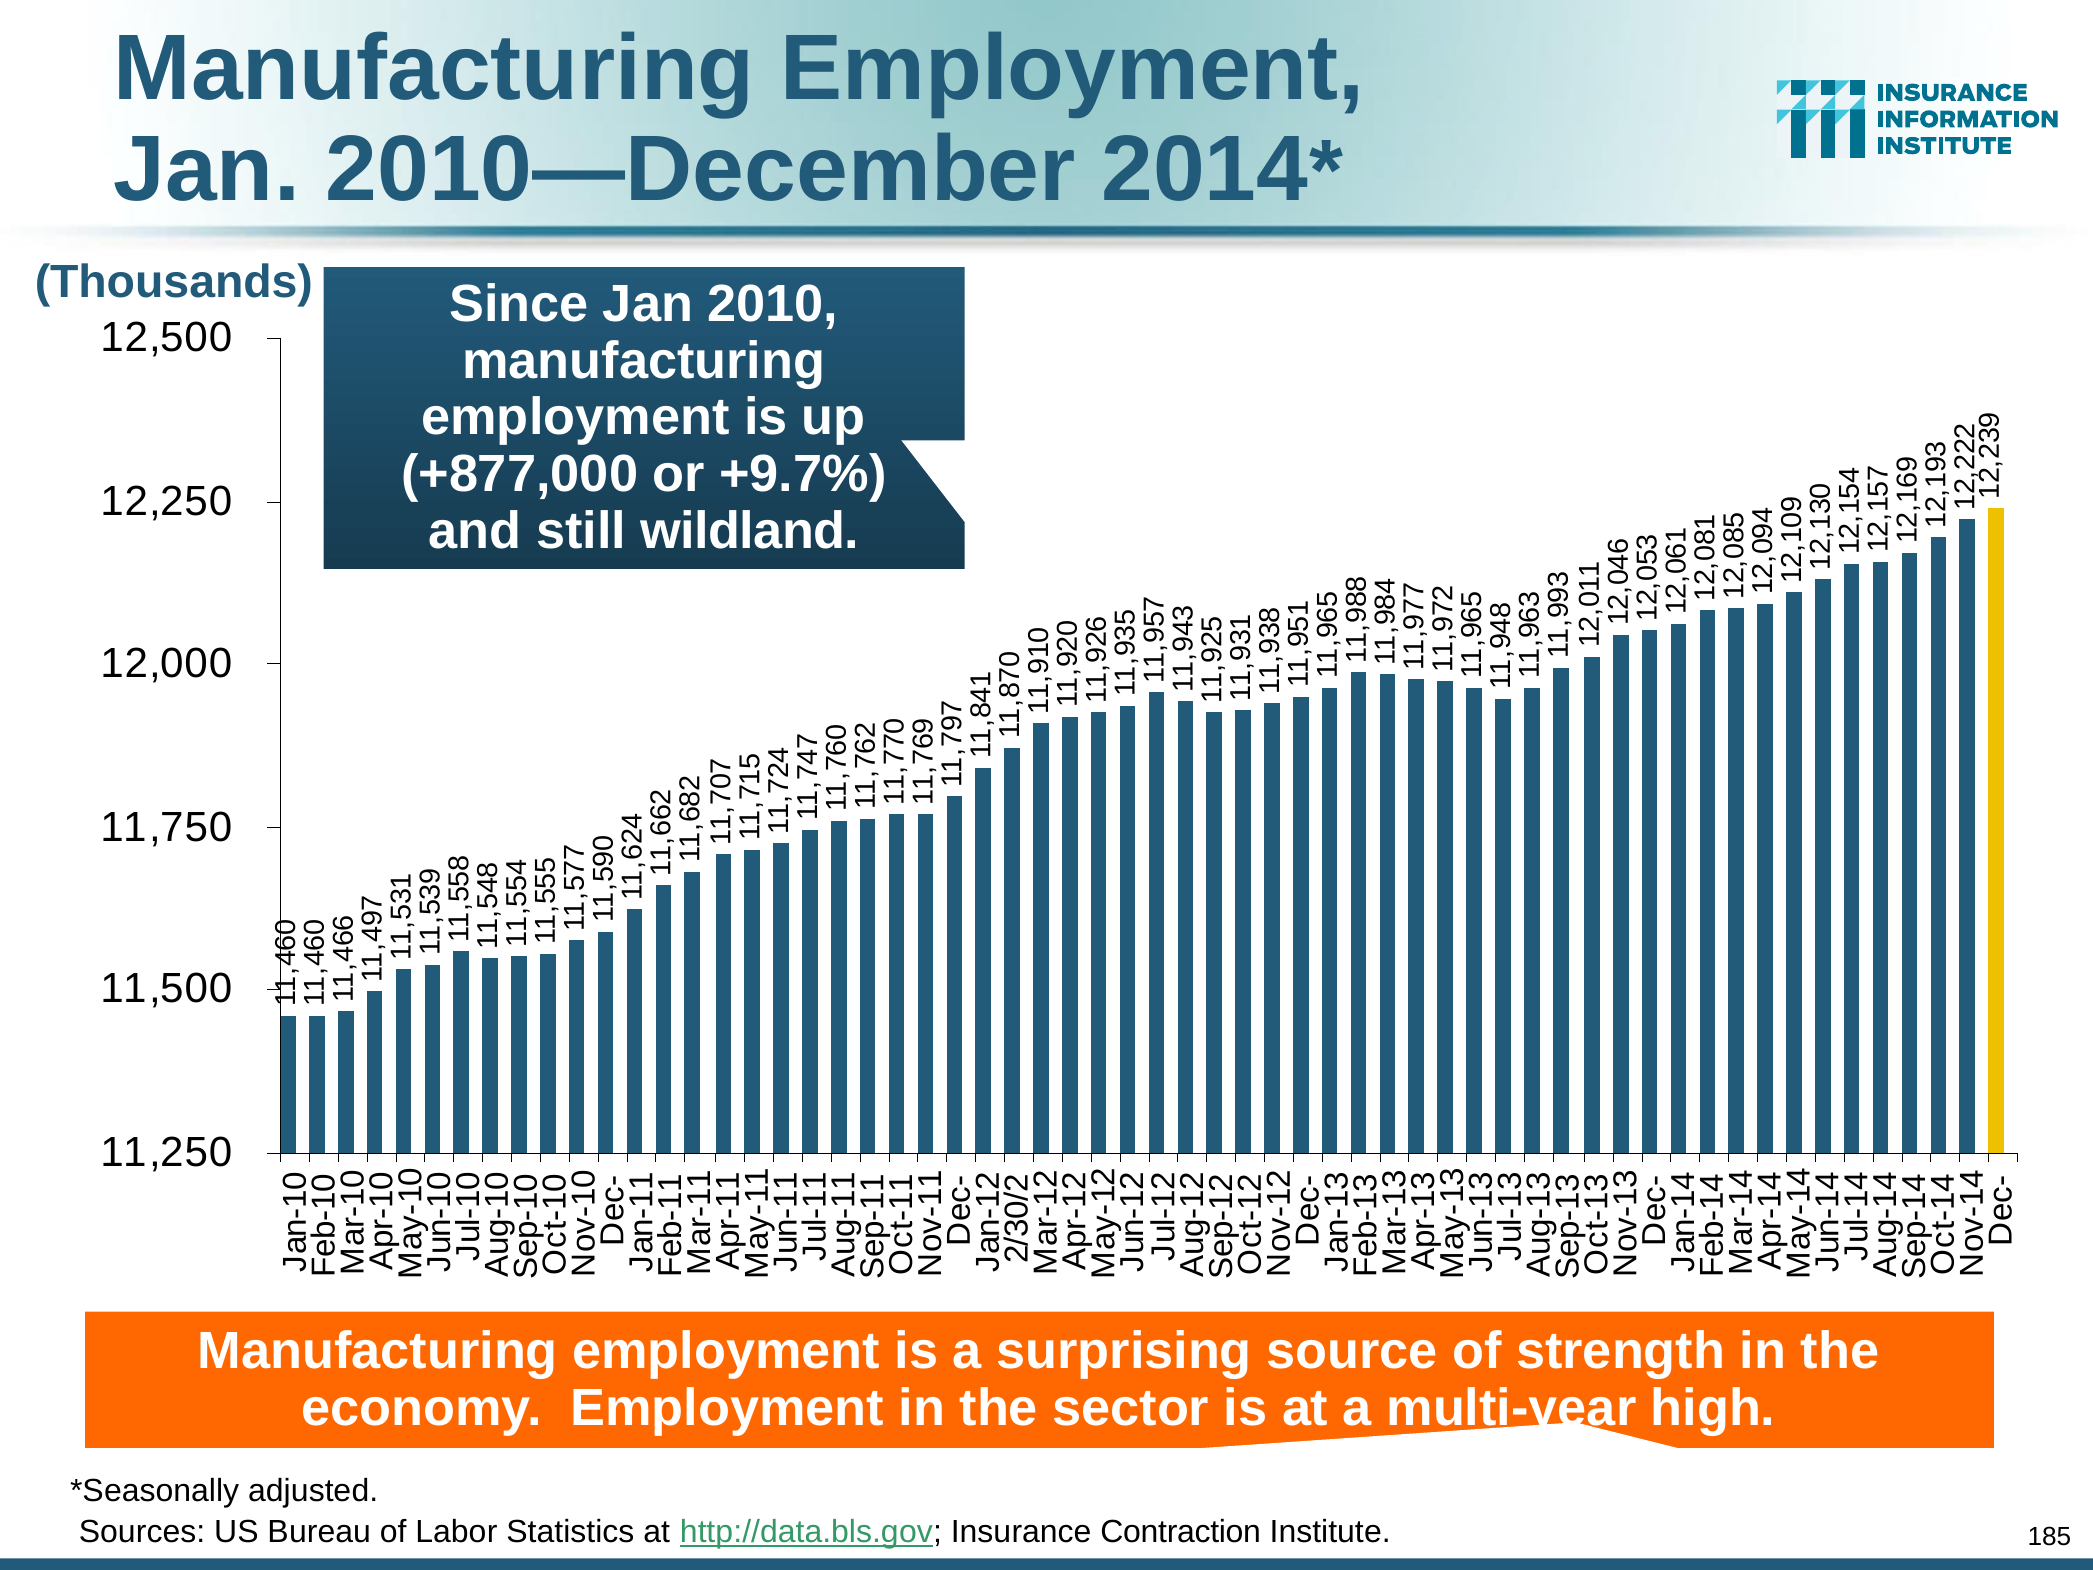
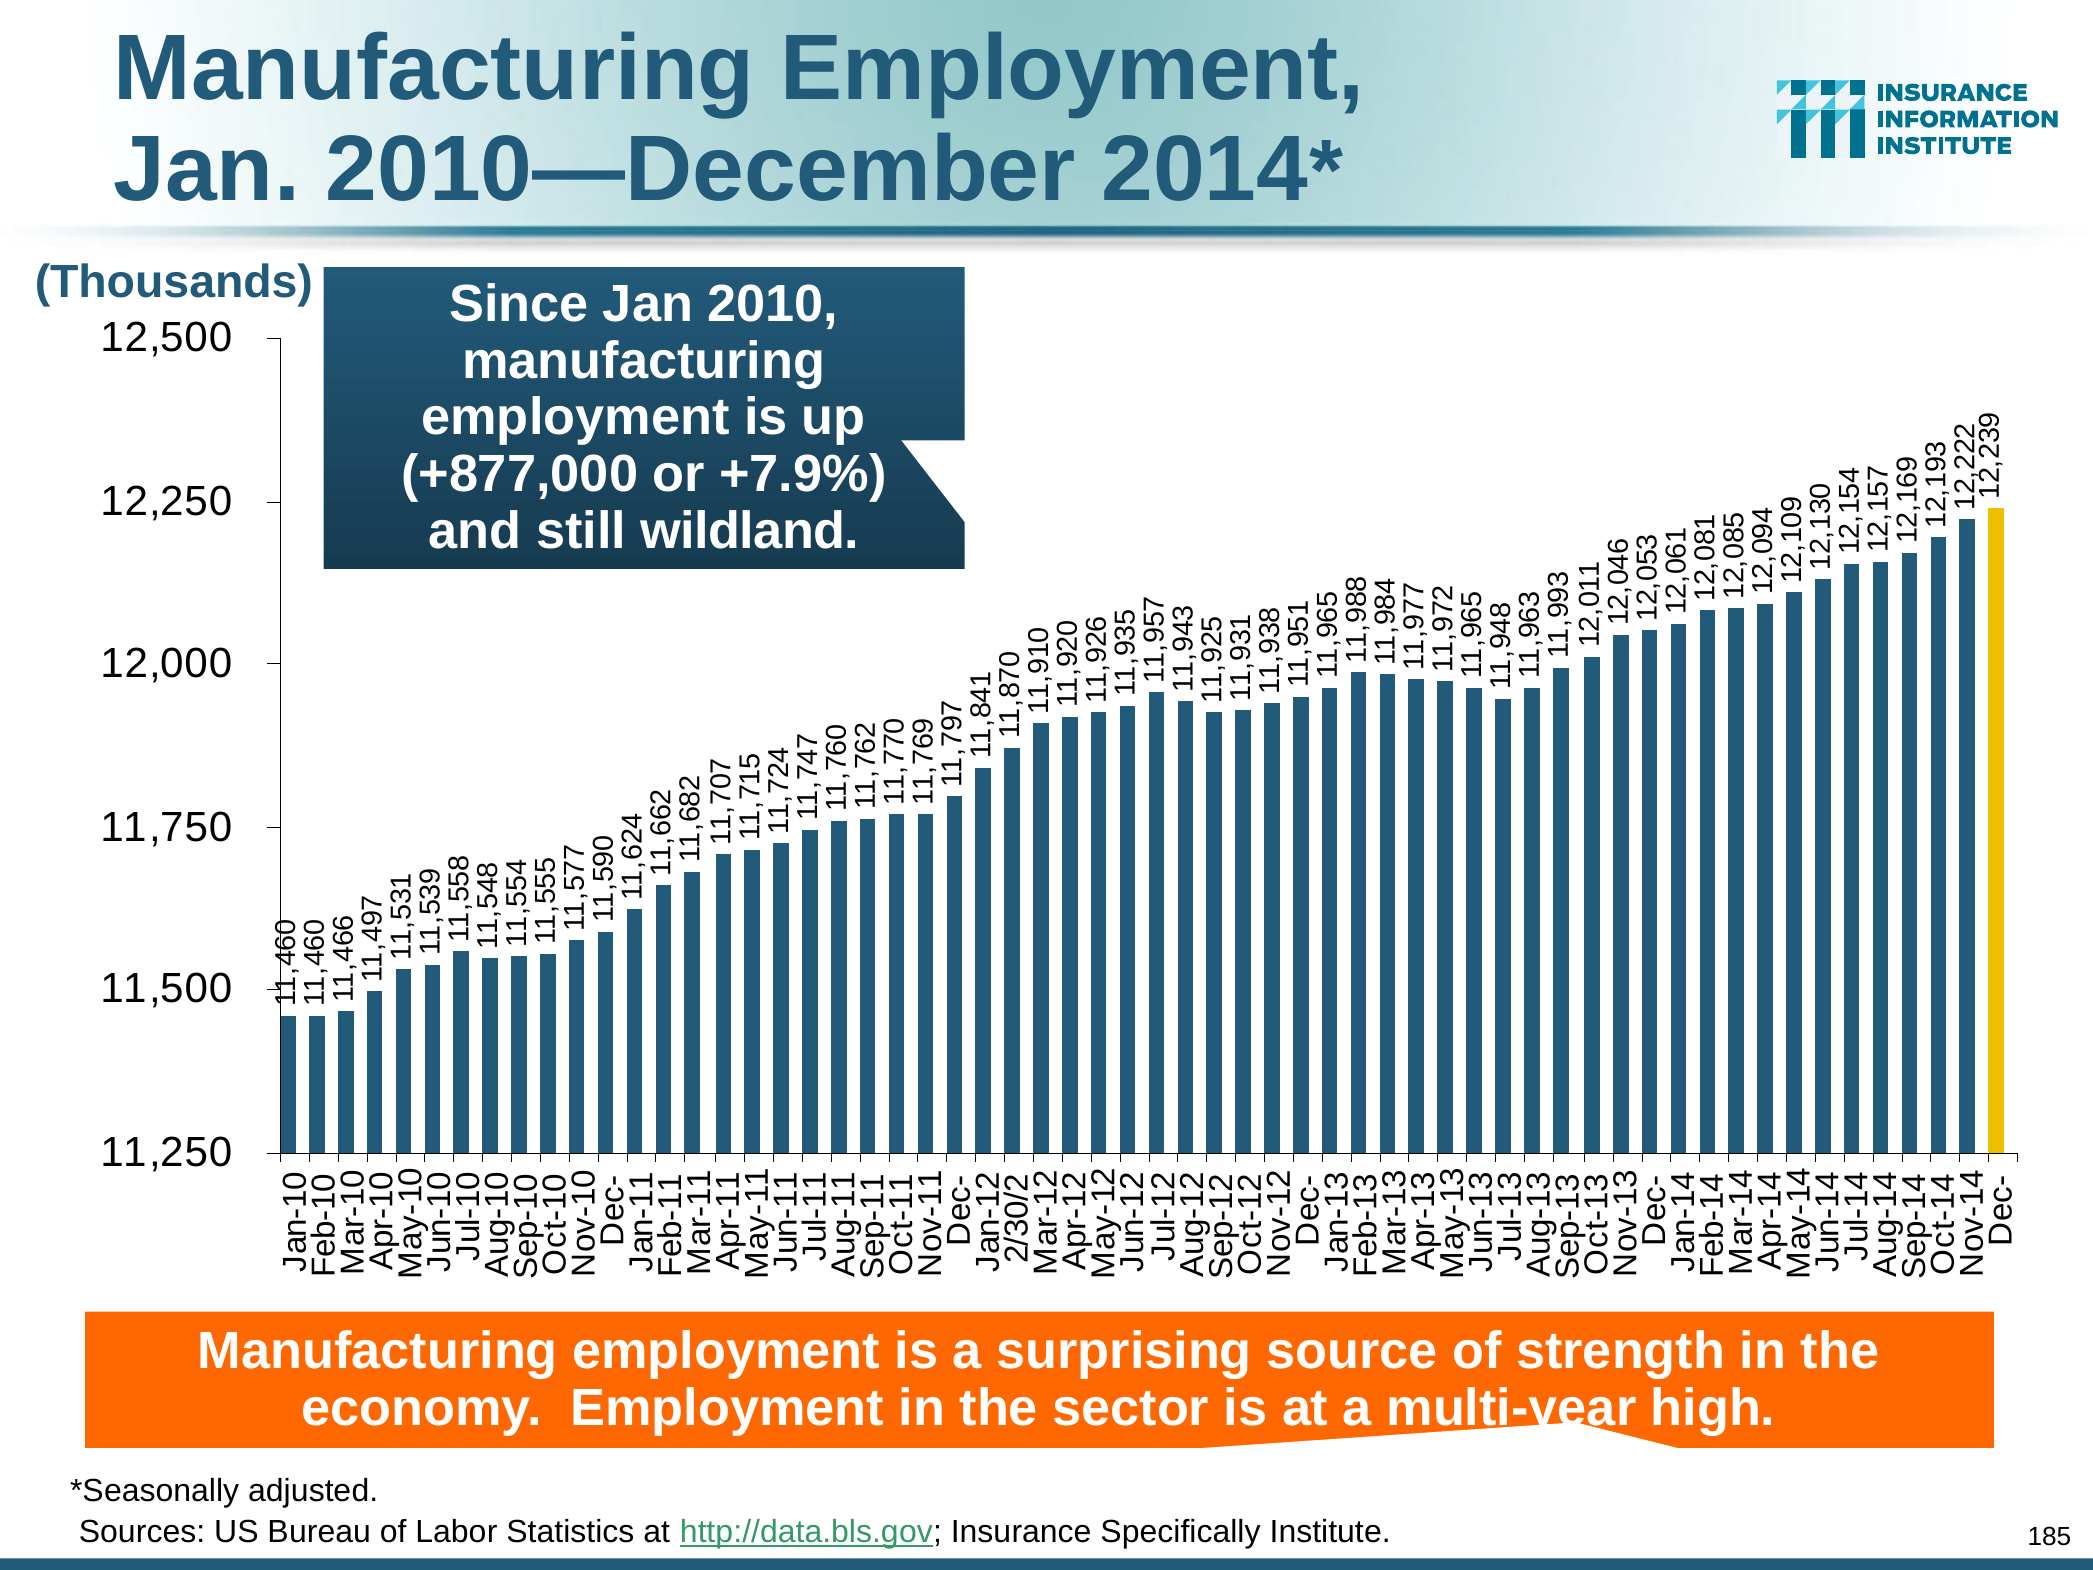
+9.7%: +9.7% -> +7.9%
Contraction: Contraction -> Specifically
